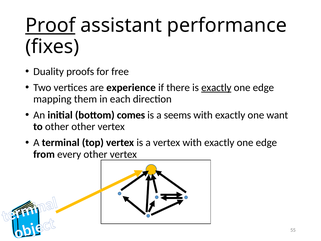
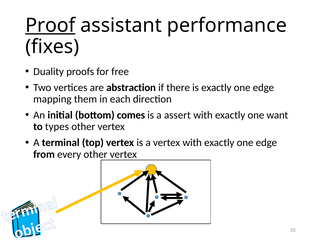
experience: experience -> abstraction
exactly at (216, 87) underline: present -> none
seems: seems -> assert
to other: other -> types
